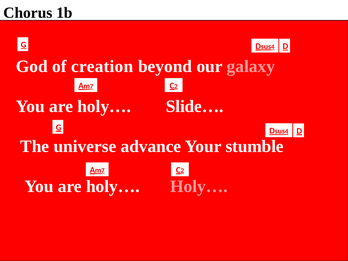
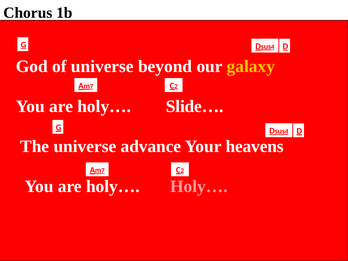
of creation: creation -> universe
galaxy colour: pink -> yellow
stumble: stumble -> heavens
